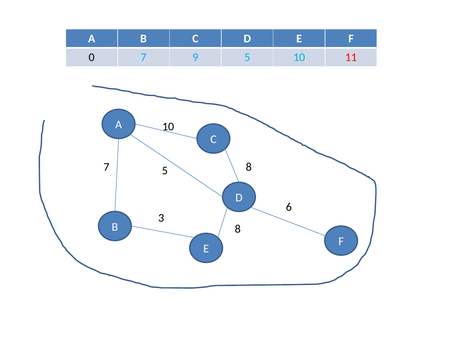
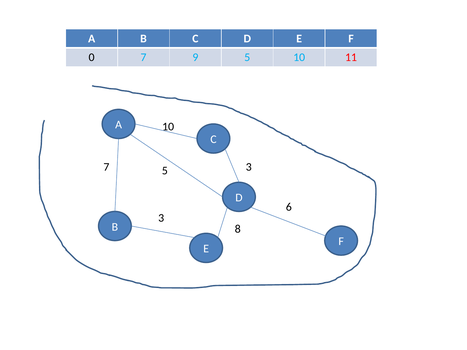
5 8: 8 -> 3
